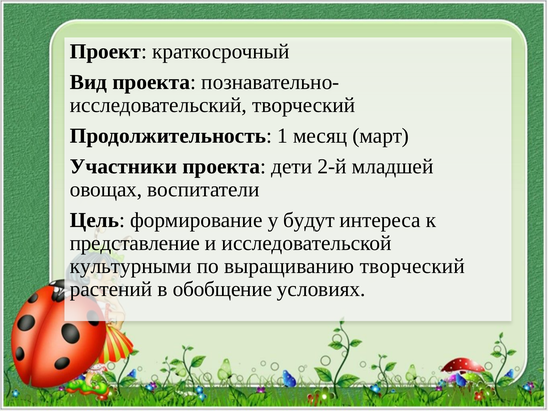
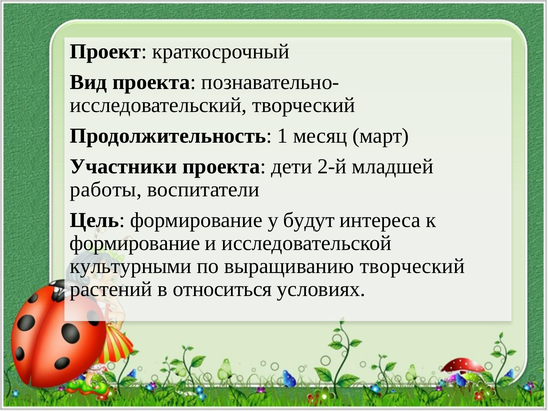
овощах: овощах -> работы
представление at (135, 243): представление -> формирование
обобщение: обобщение -> относиться
